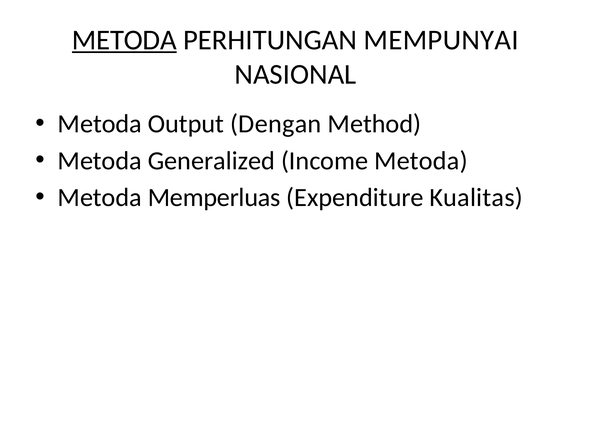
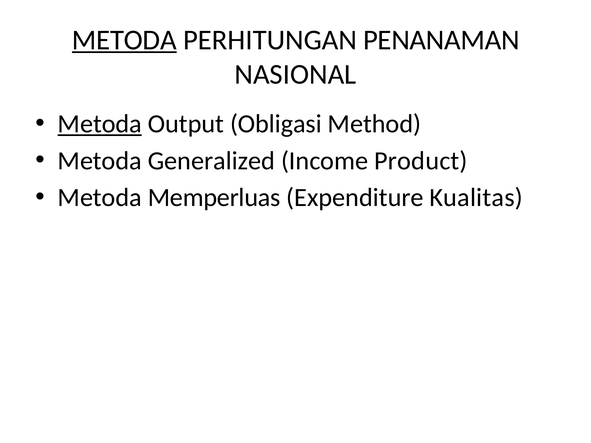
MEMPUNYAI: MEMPUNYAI -> PENANAMAN
Metoda at (100, 124) underline: none -> present
Dengan: Dengan -> Obligasi
Income Metoda: Metoda -> Product
